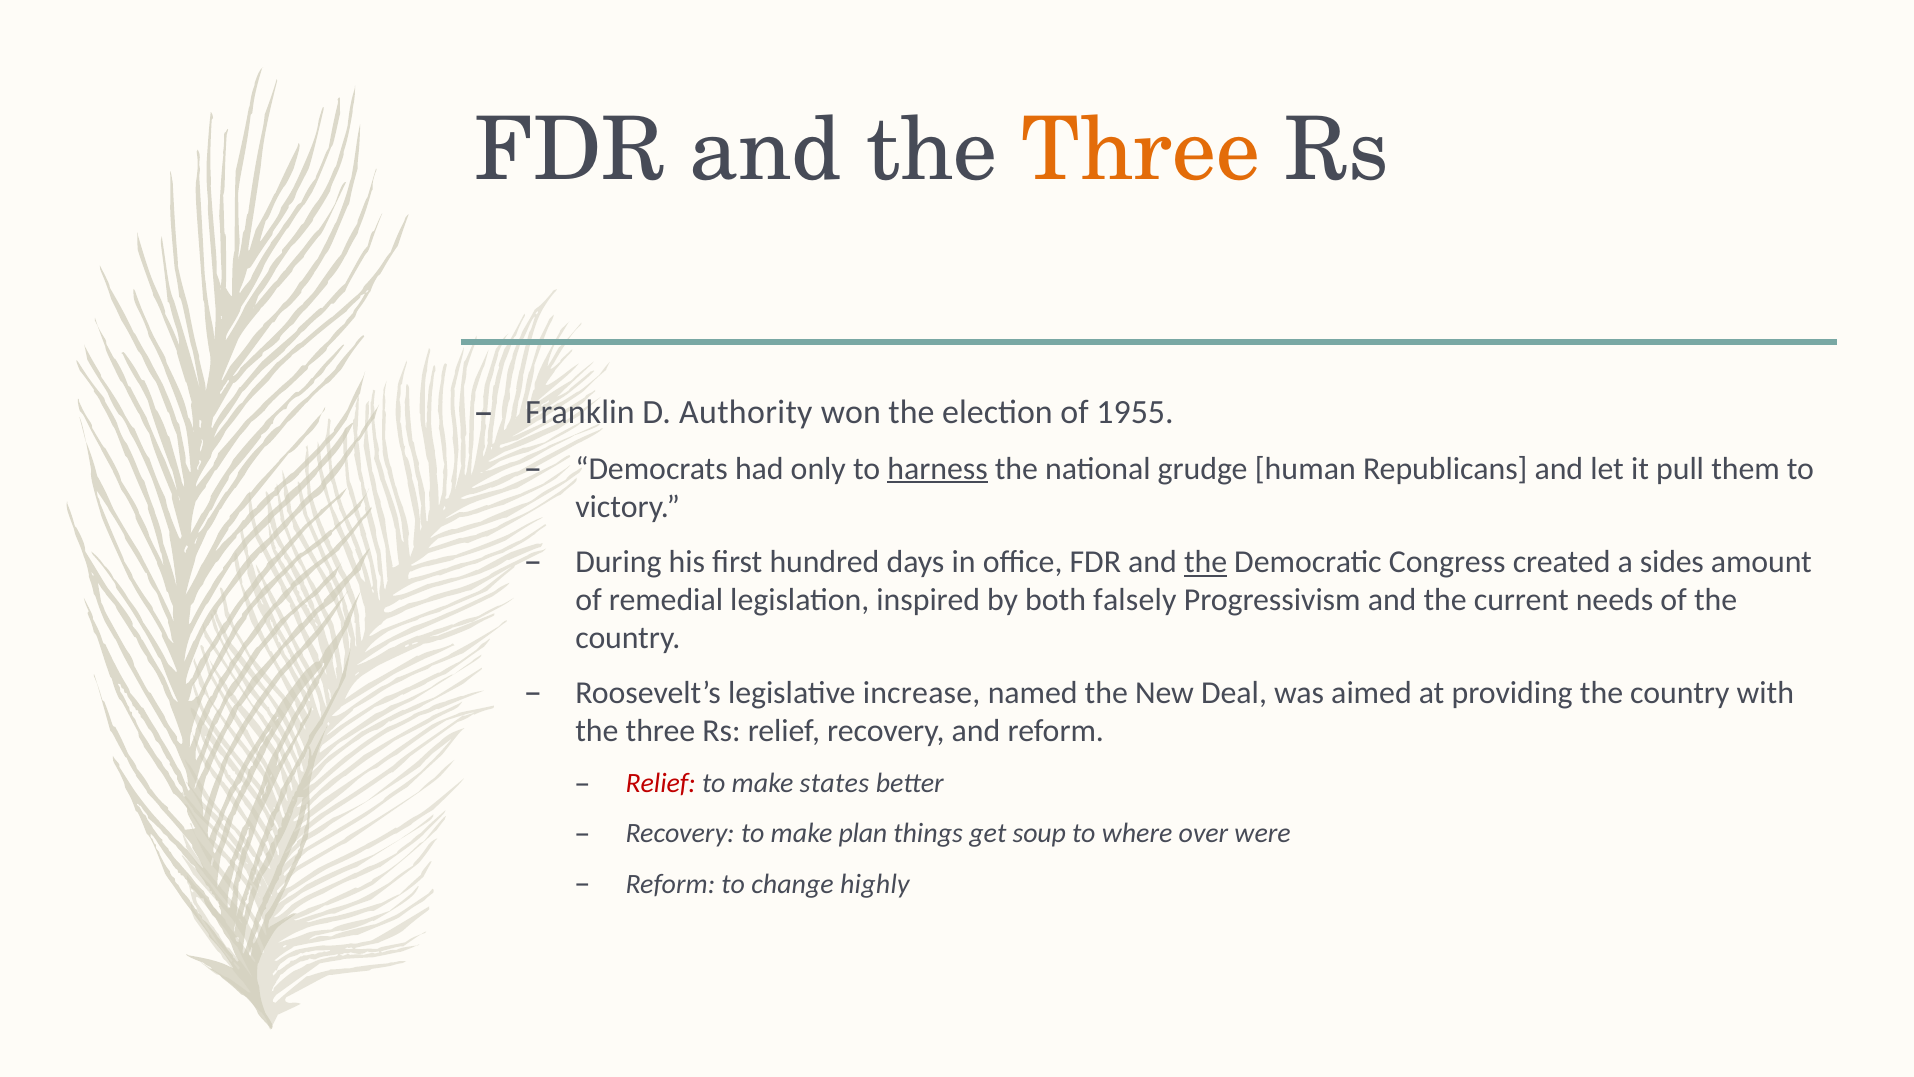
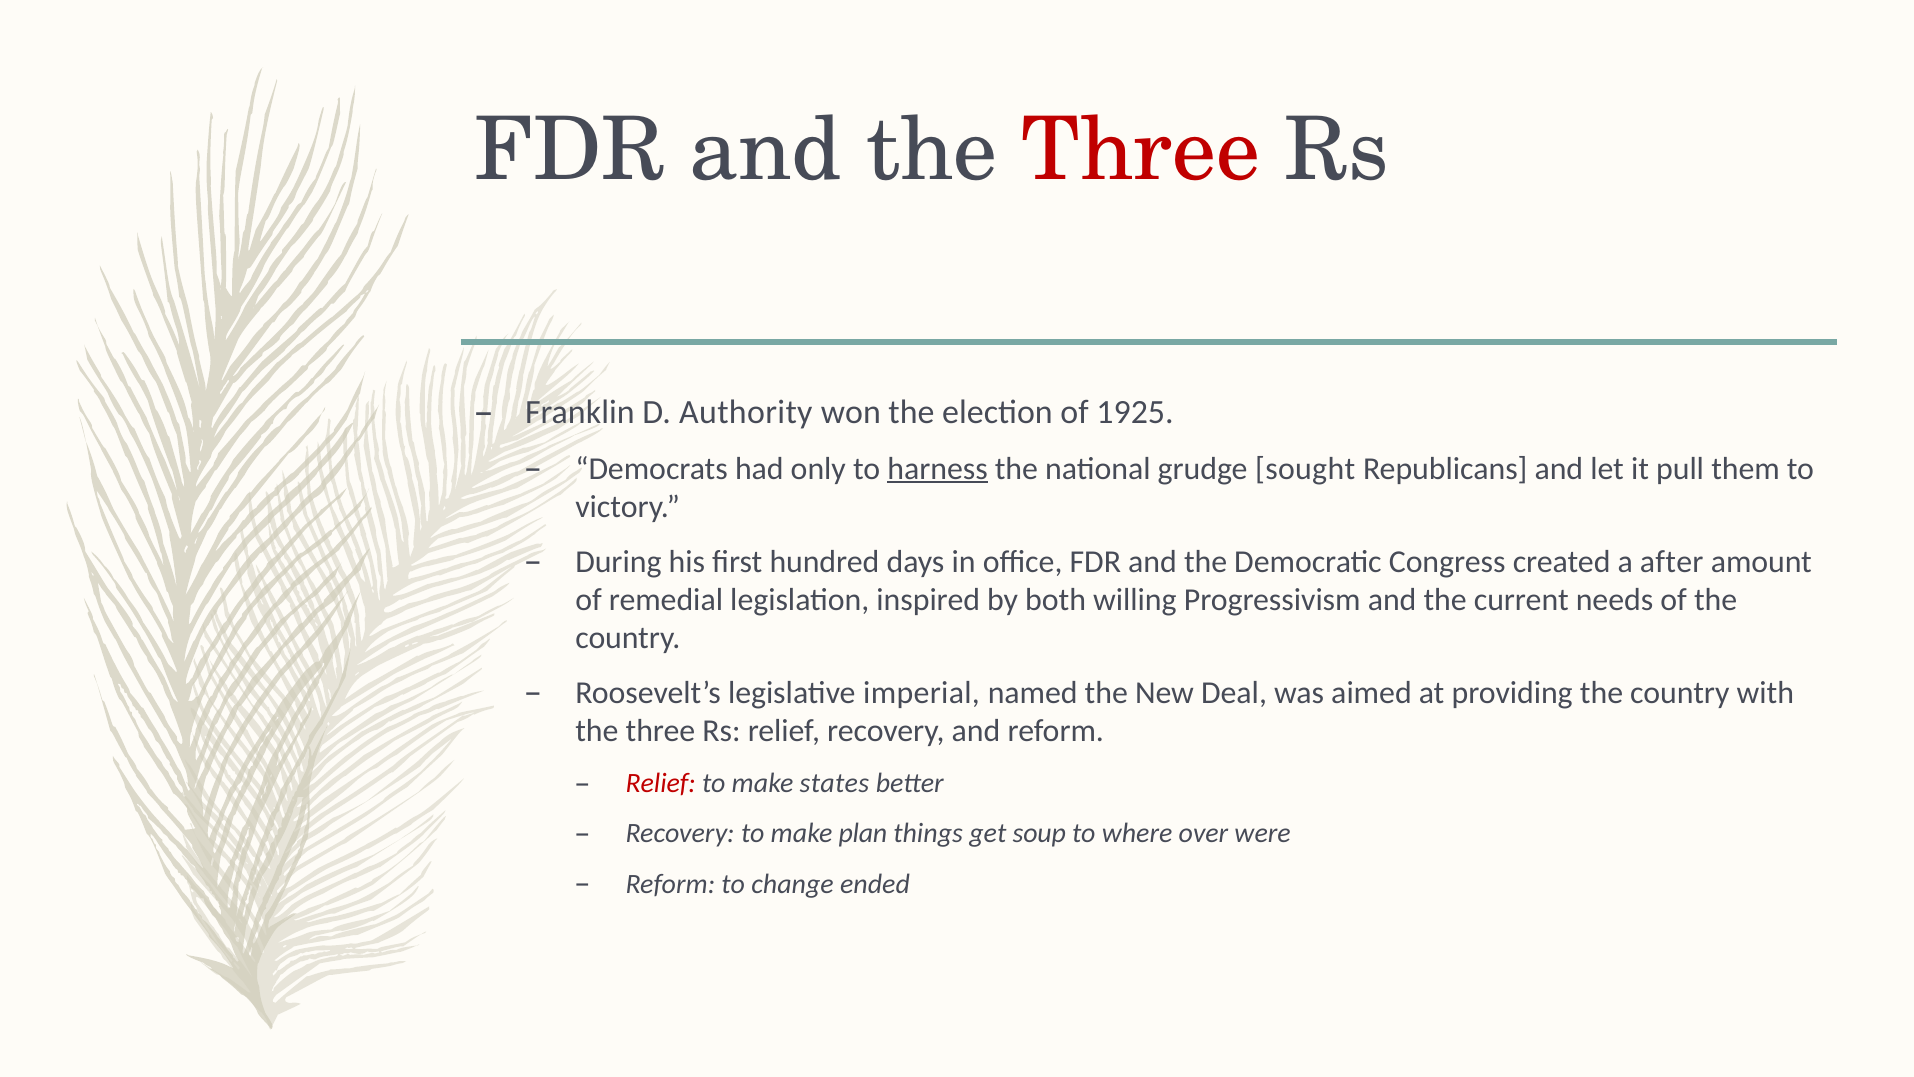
Three at (1141, 151) colour: orange -> red
1955: 1955 -> 1925
human: human -> sought
the at (1206, 562) underline: present -> none
sides: sides -> after
falsely: falsely -> willing
increase: increase -> imperial
highly: highly -> ended
